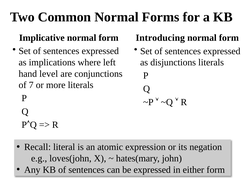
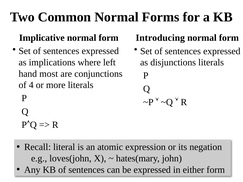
level: level -> most
7: 7 -> 4
